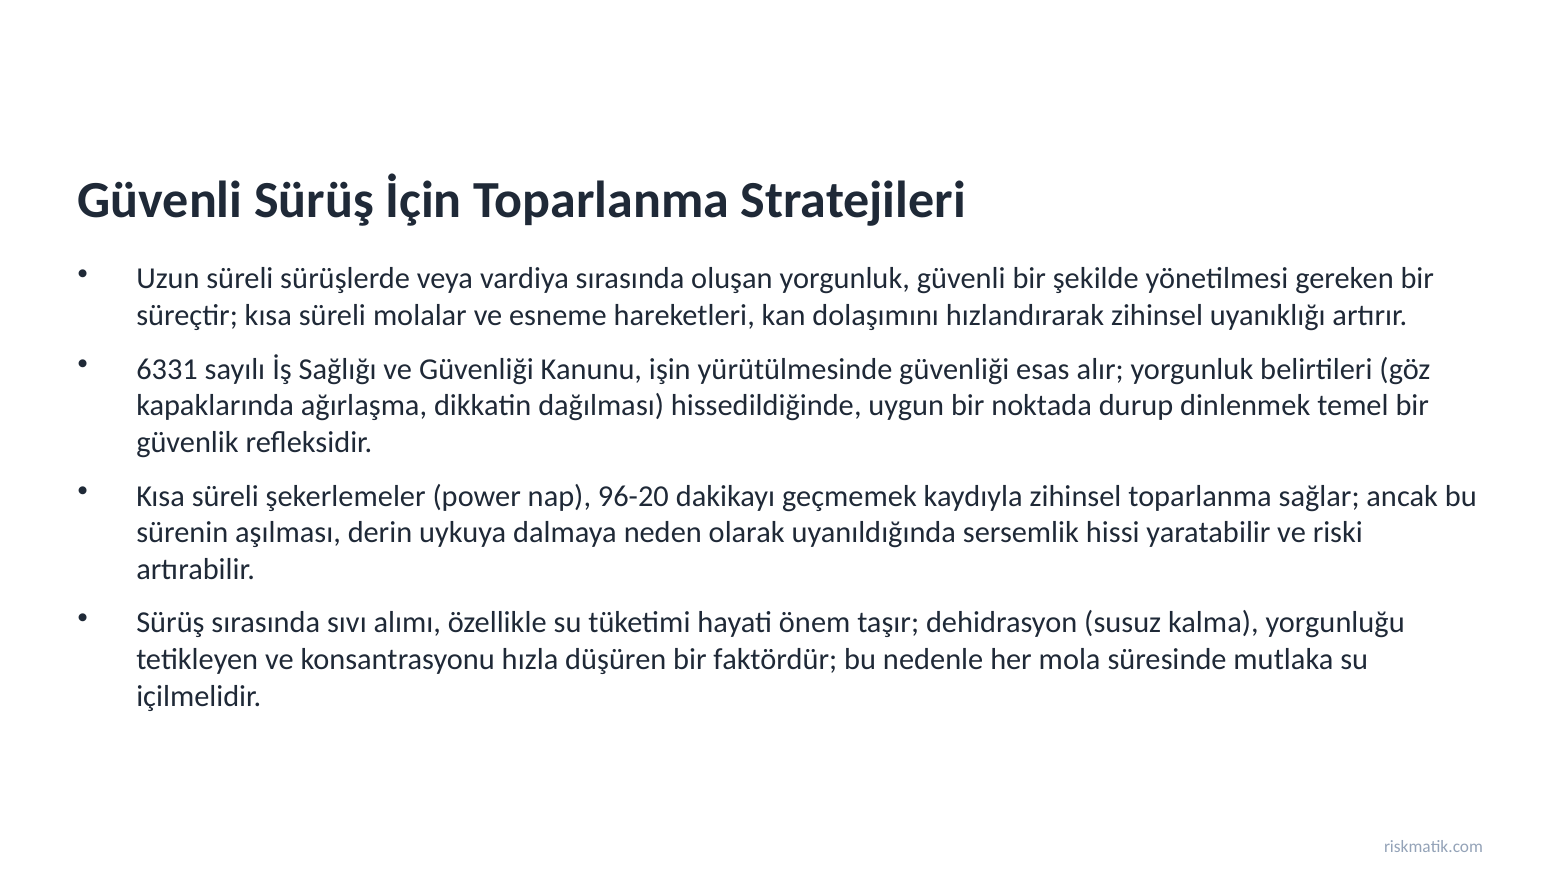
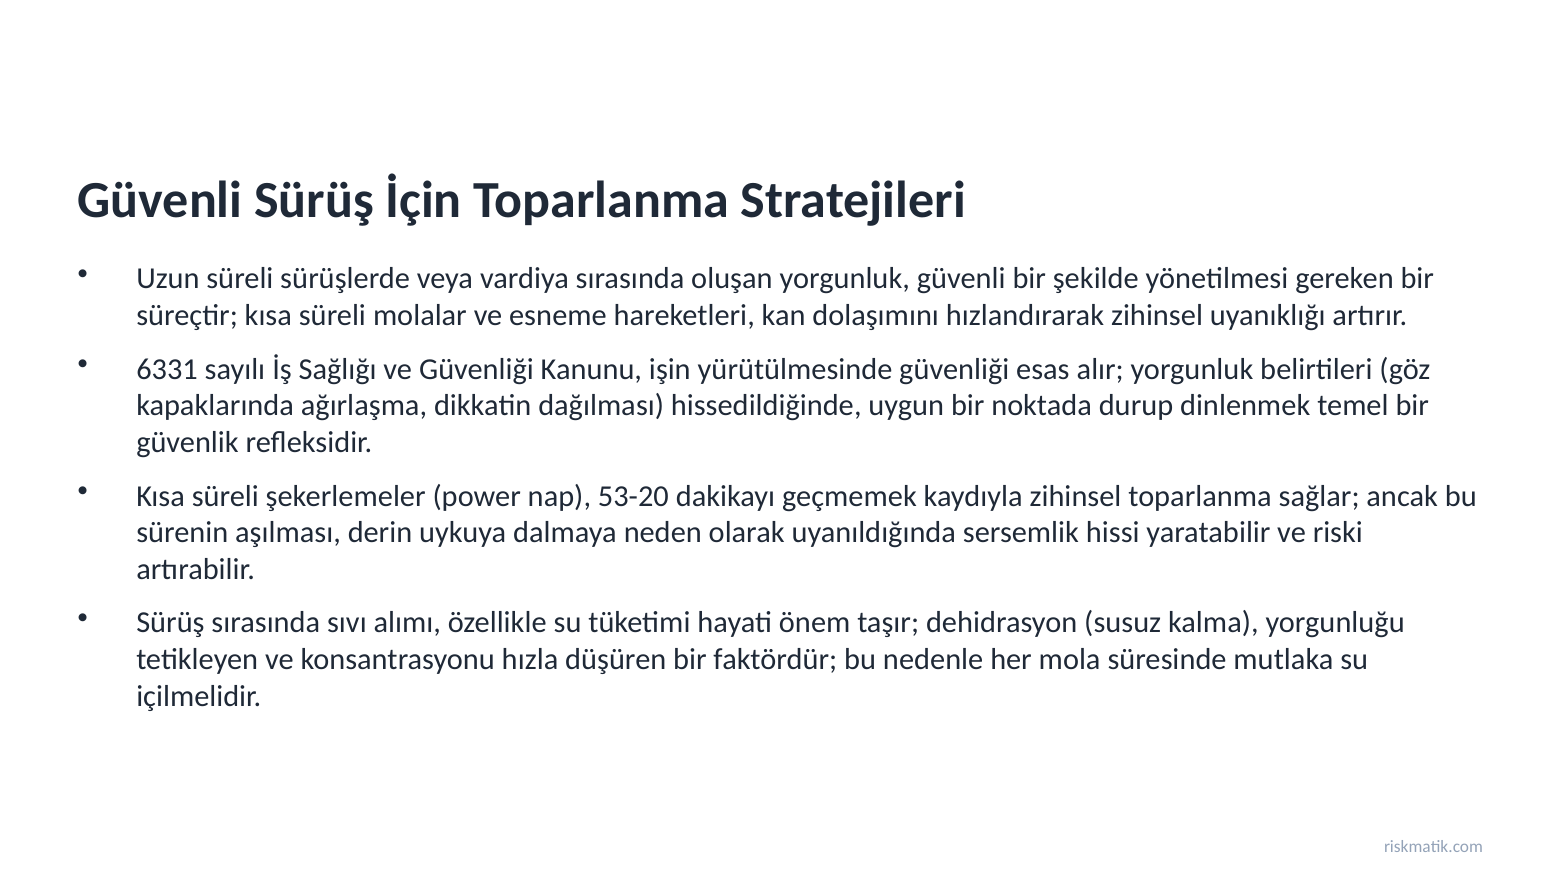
96-20: 96-20 -> 53-20
